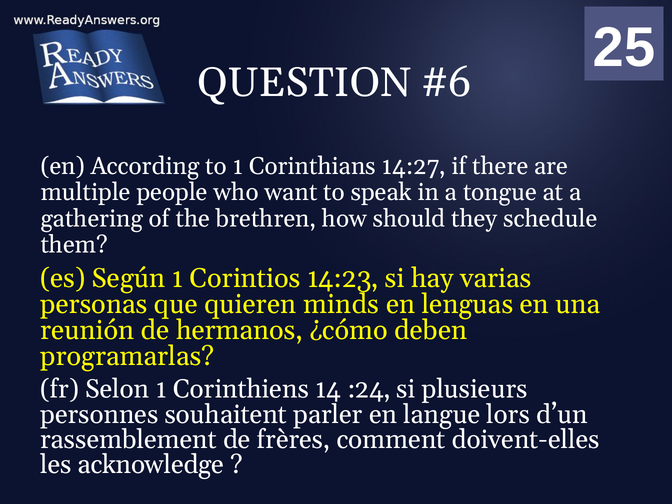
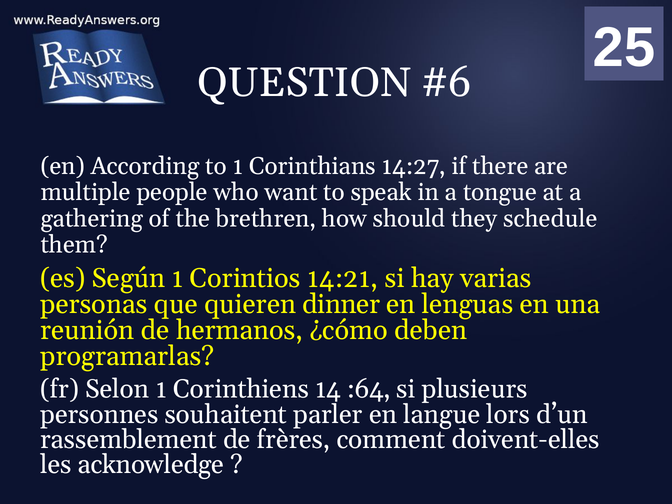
14:23: 14:23 -> 14:21
minds: minds -> dinner
:24: :24 -> :64
